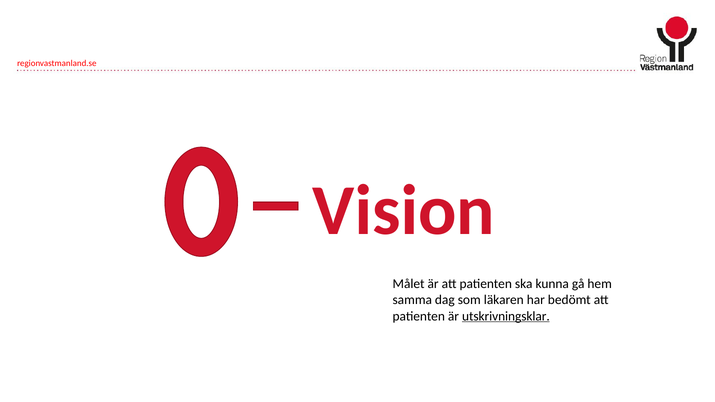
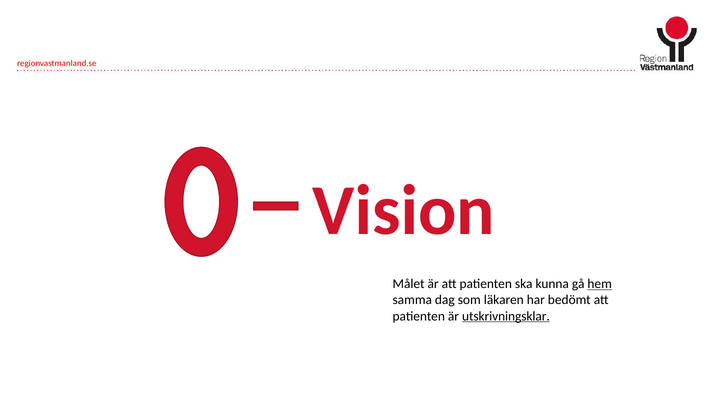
hem underline: none -> present
